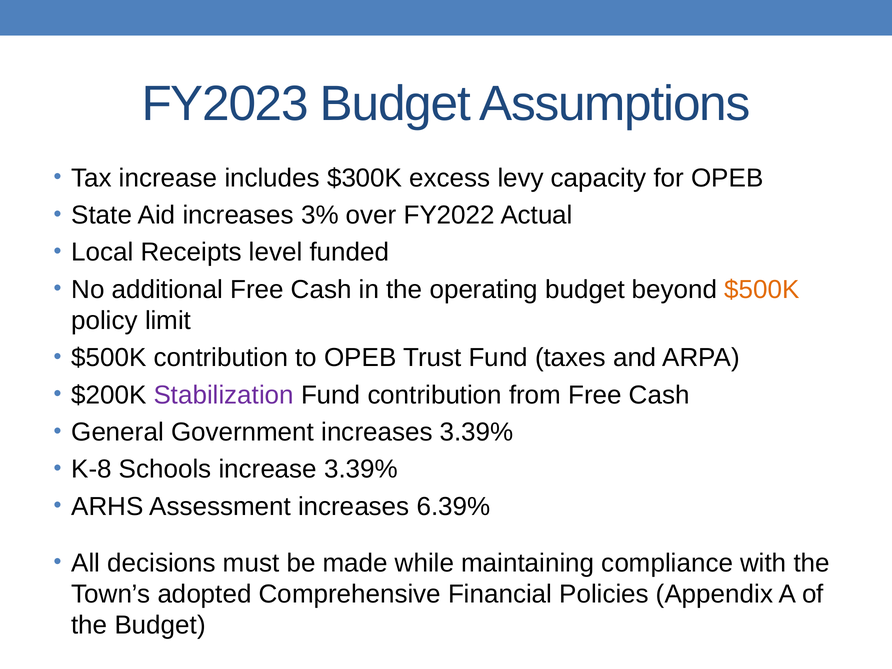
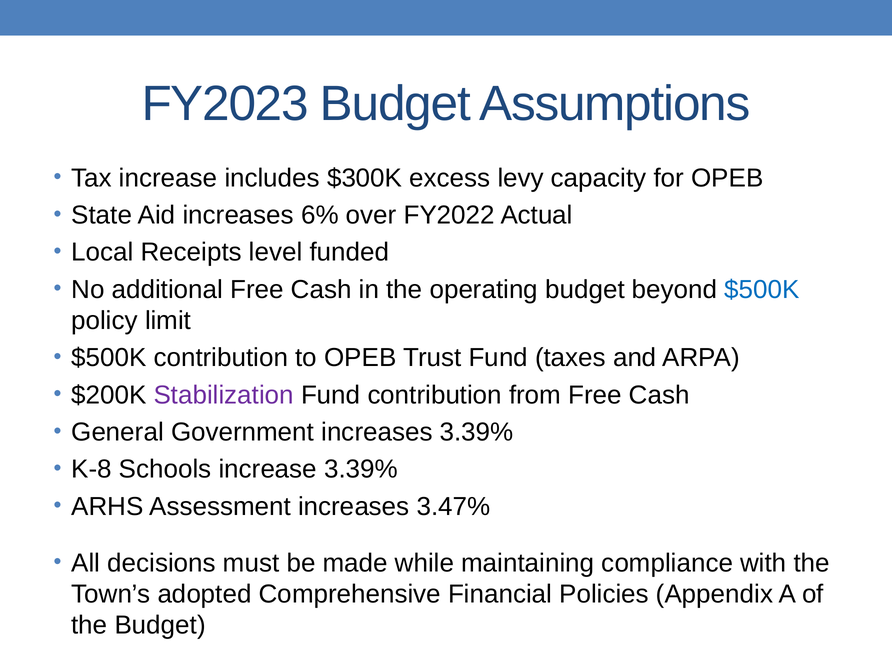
3%: 3% -> 6%
$500K at (762, 289) colour: orange -> blue
6.39%: 6.39% -> 3.47%
